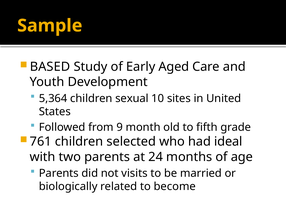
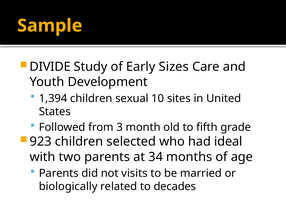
BASED: BASED -> DIVIDE
Aged: Aged -> Sizes
5,364: 5,364 -> 1,394
9: 9 -> 3
761: 761 -> 923
24: 24 -> 34
become: become -> decades
